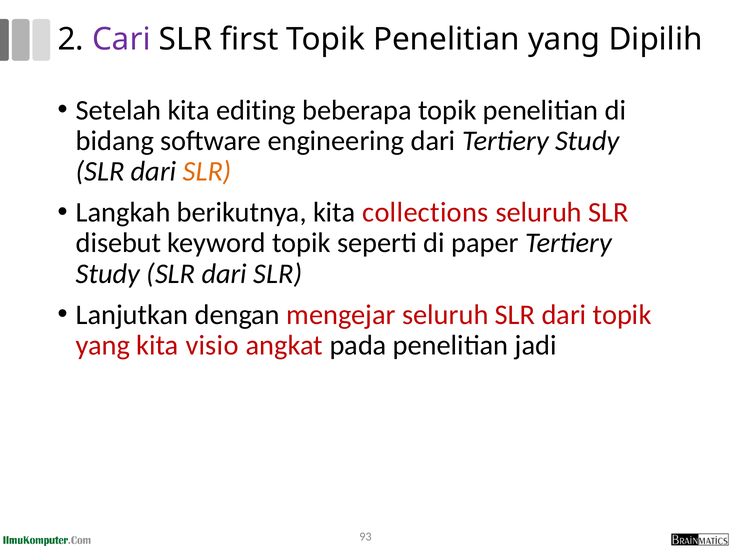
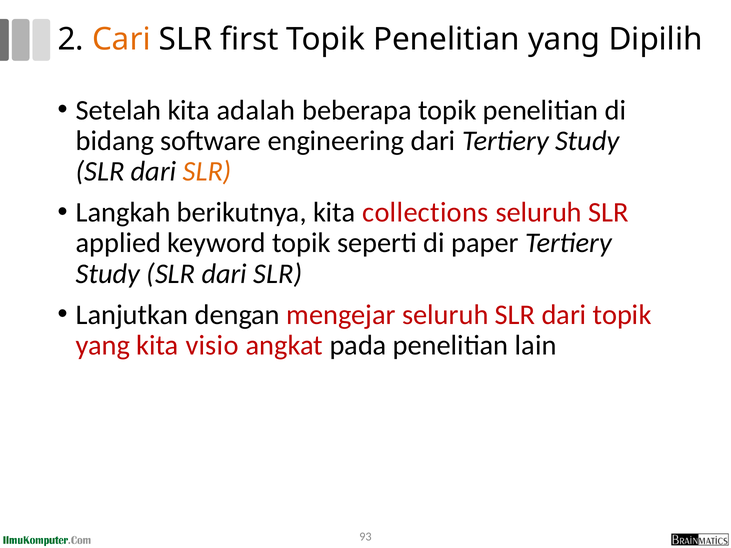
Cari colour: purple -> orange
editing: editing -> adalah
disebut: disebut -> applied
jadi: jadi -> lain
